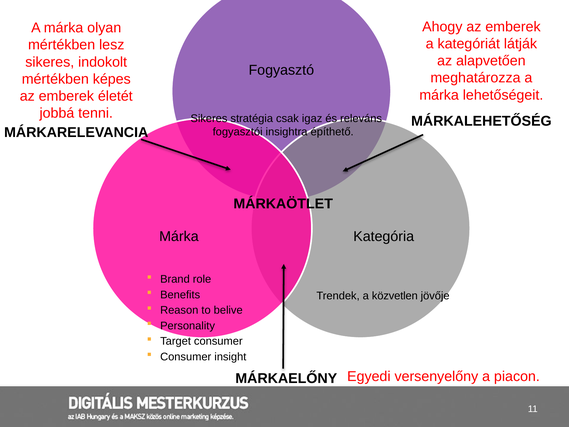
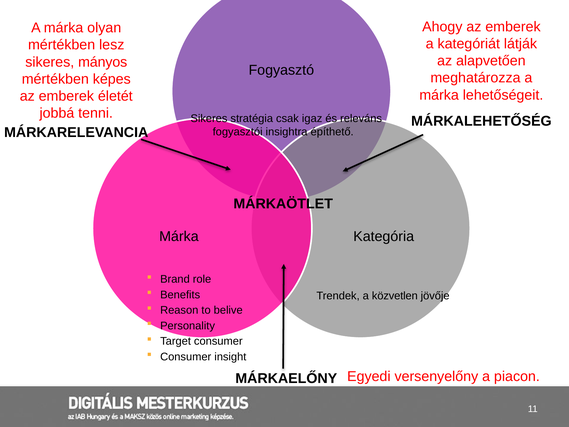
indokolt: indokolt -> mányos
